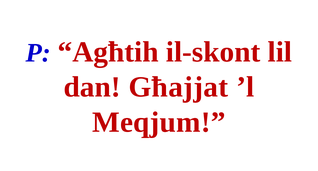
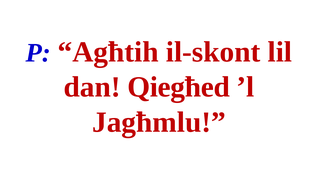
Għajjat: Għajjat -> Qiegħed
Meqjum: Meqjum -> Jagħmlu
